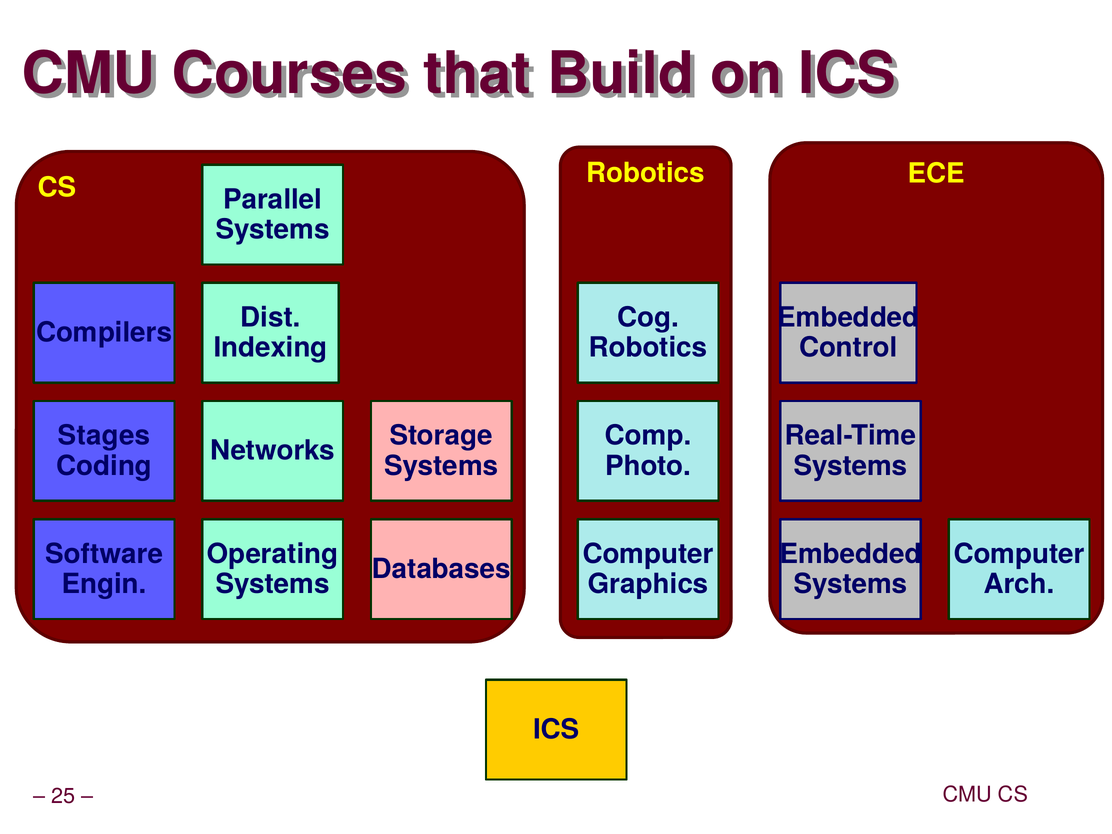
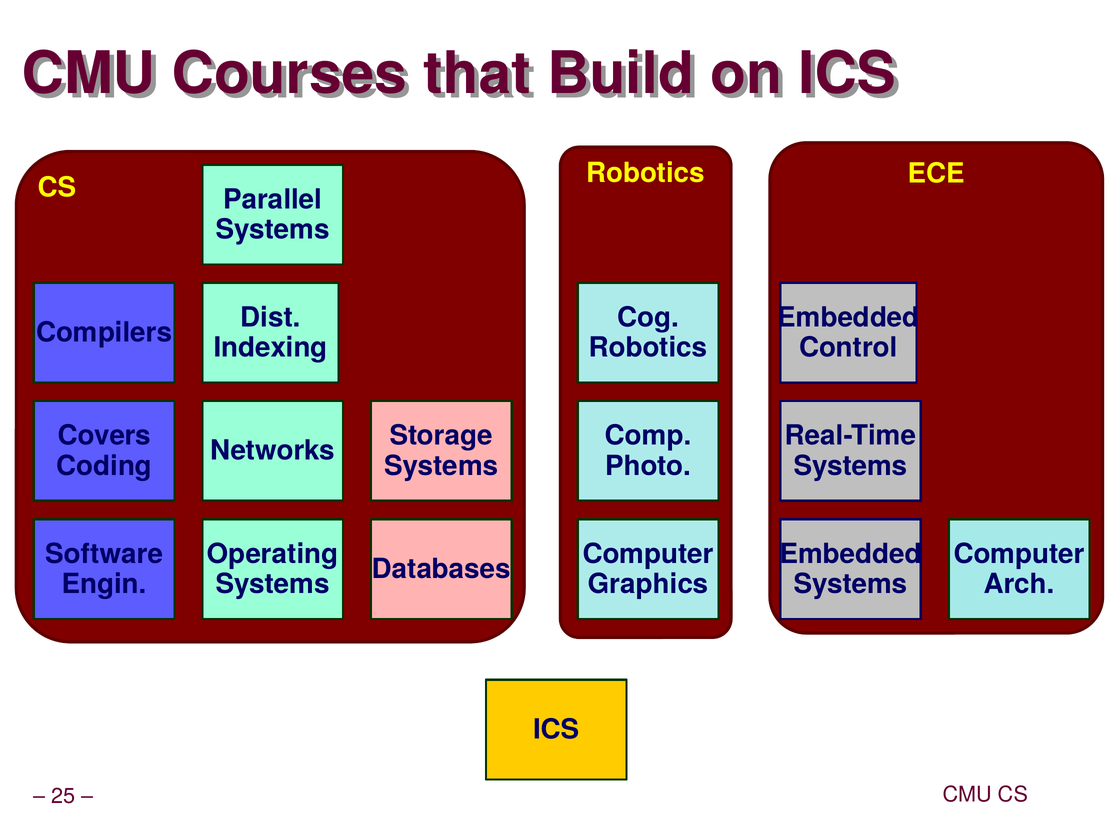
Stages: Stages -> Covers
